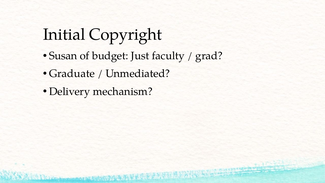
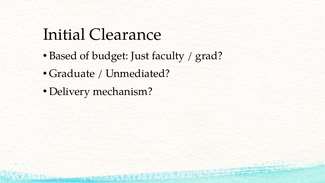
Copyright: Copyright -> Clearance
Susan: Susan -> Based
